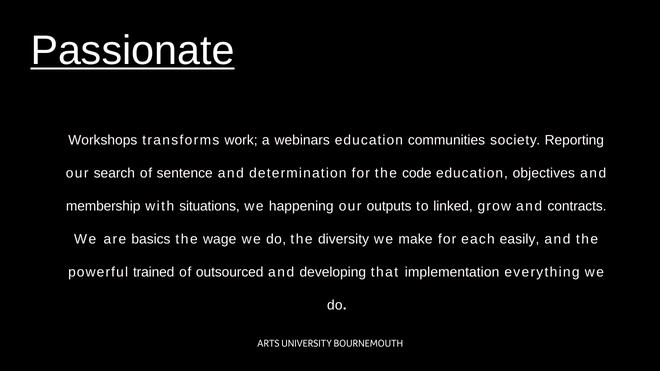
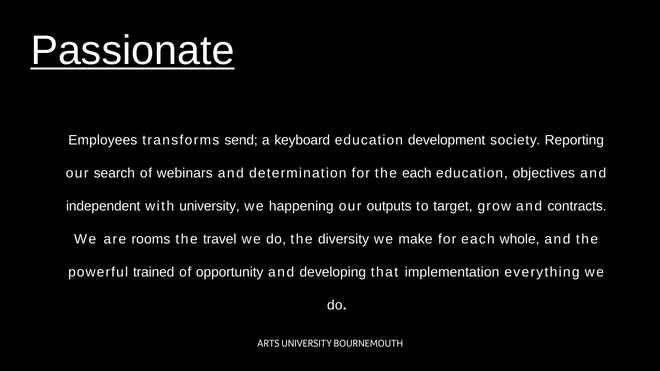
Workshops: Workshops -> Employees
work: work -> send
webinars: webinars -> keyboard
communities: communities -> development
sentence: sentence -> webinars
the code: code -> each
membership: membership -> independent
situations: situations -> university
linked: linked -> target
basics: basics -> rooms
wage: wage -> travel
easily: easily -> whole
outsourced: outsourced -> opportunity
